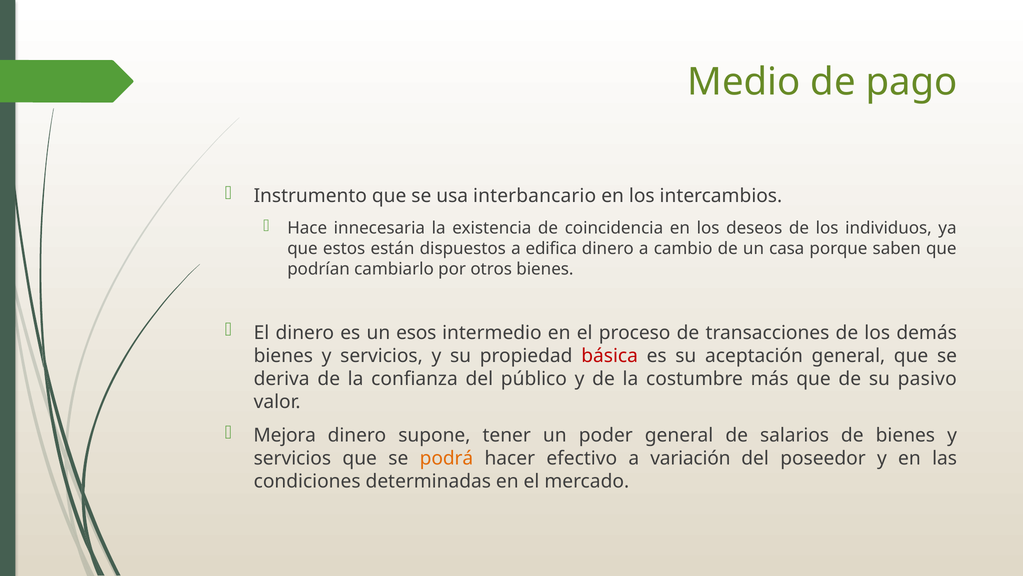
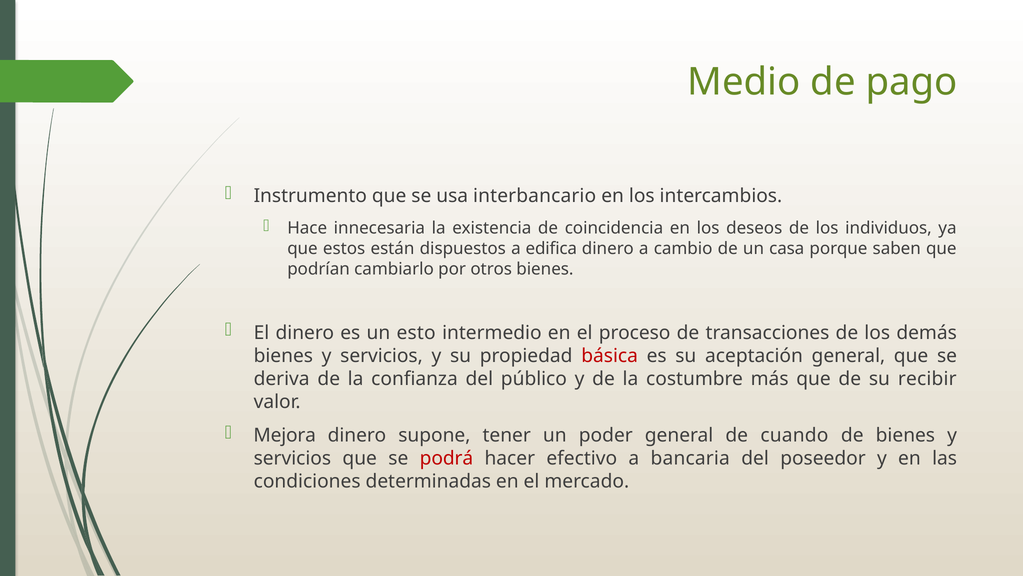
esos: esos -> esto
pasivo: pasivo -> recibir
salarios: salarios -> cuando
podrá colour: orange -> red
variación: variación -> bancaria
